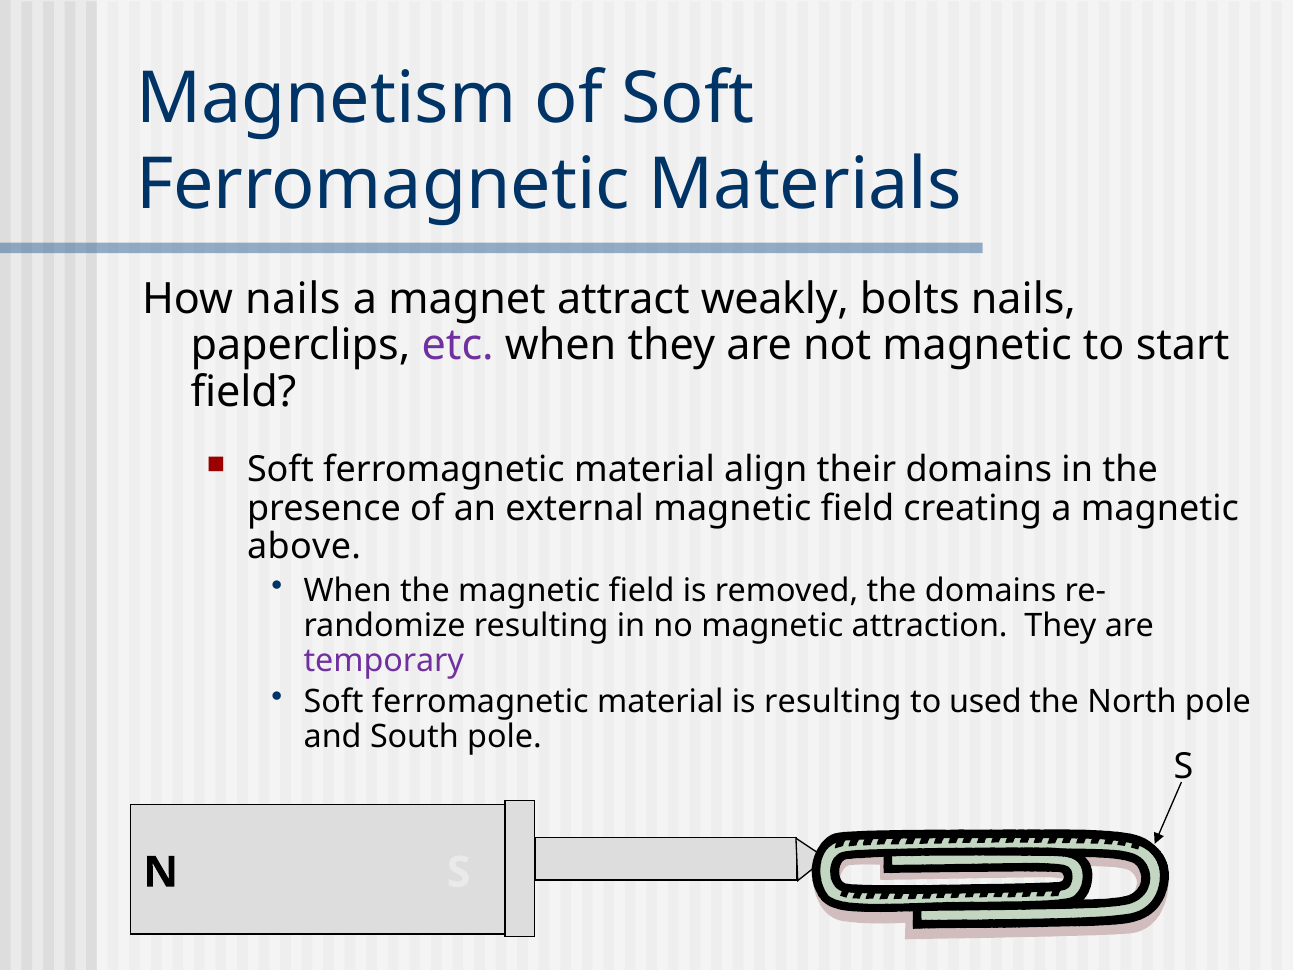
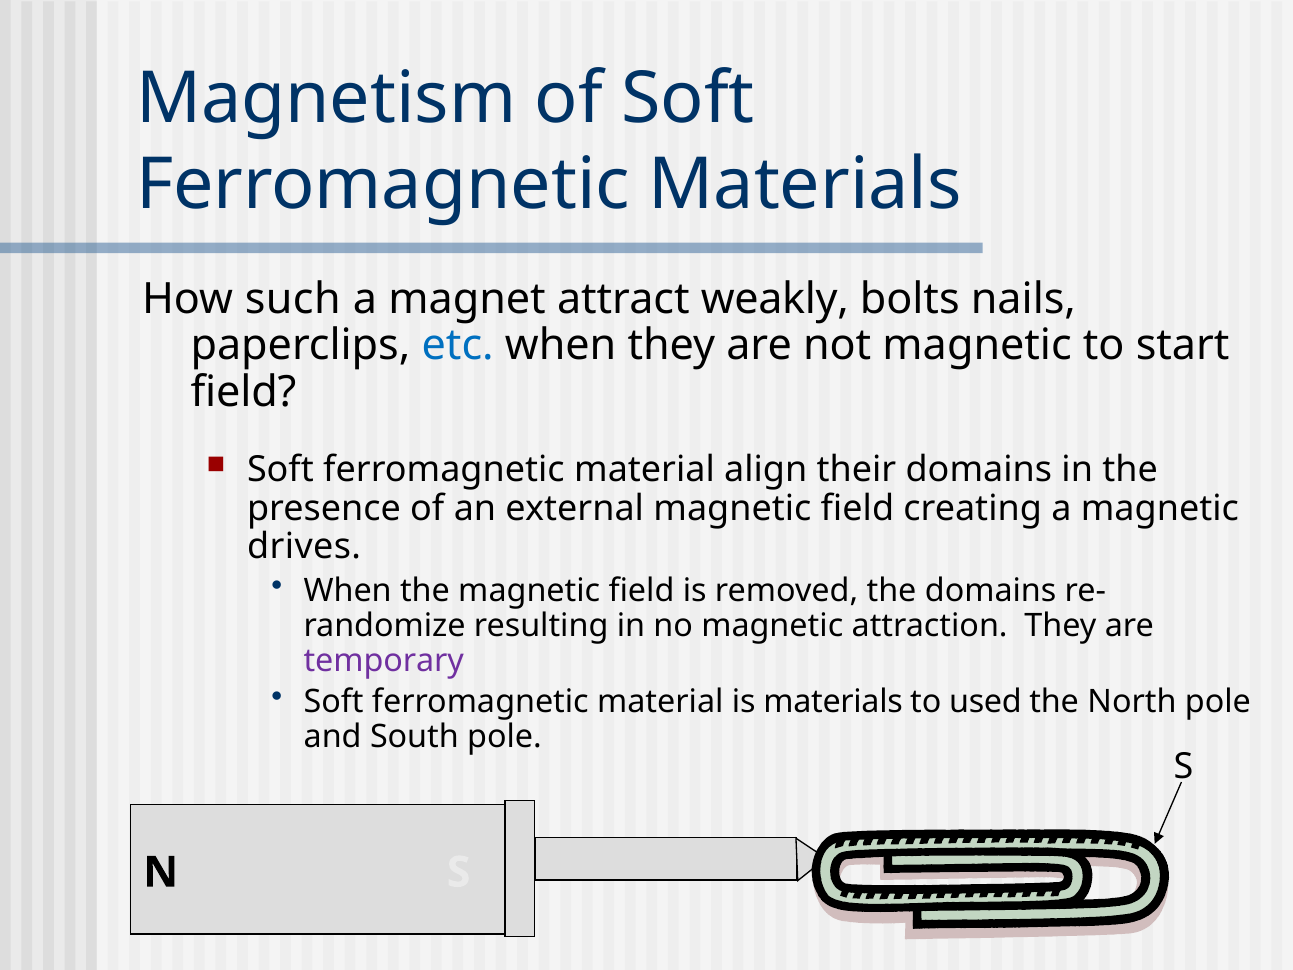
How nails: nails -> such
etc colour: purple -> blue
above: above -> drives
is resulting: resulting -> materials
